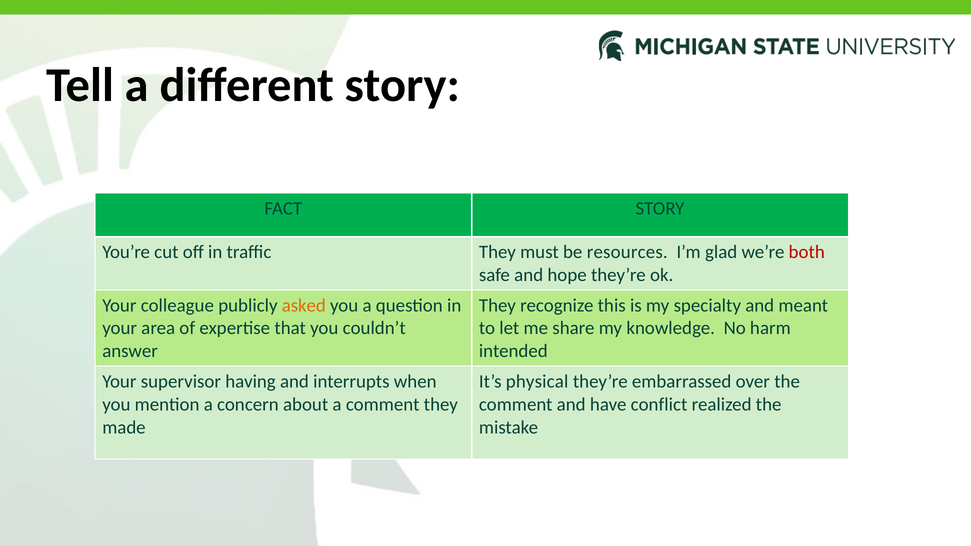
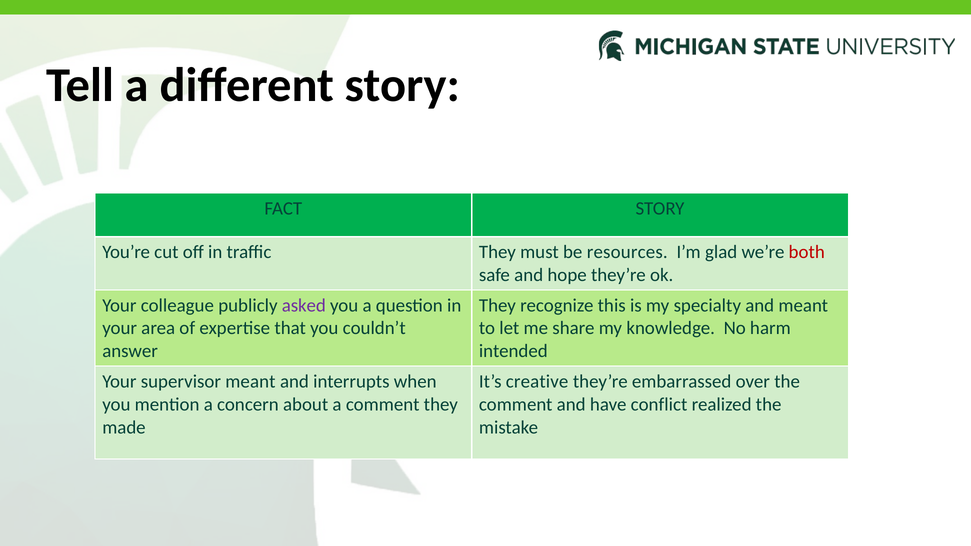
asked colour: orange -> purple
supervisor having: having -> meant
physical: physical -> creative
